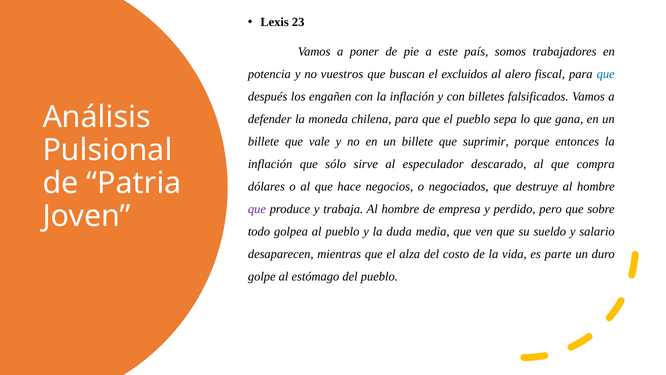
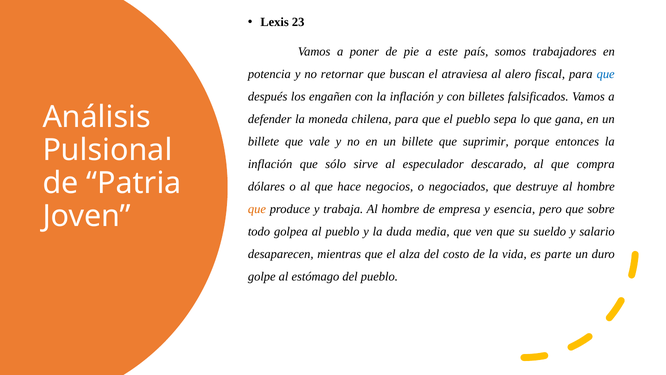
vuestros: vuestros -> retornar
excluidos: excluidos -> atraviesa
que at (257, 209) colour: purple -> orange
perdido: perdido -> esencia
